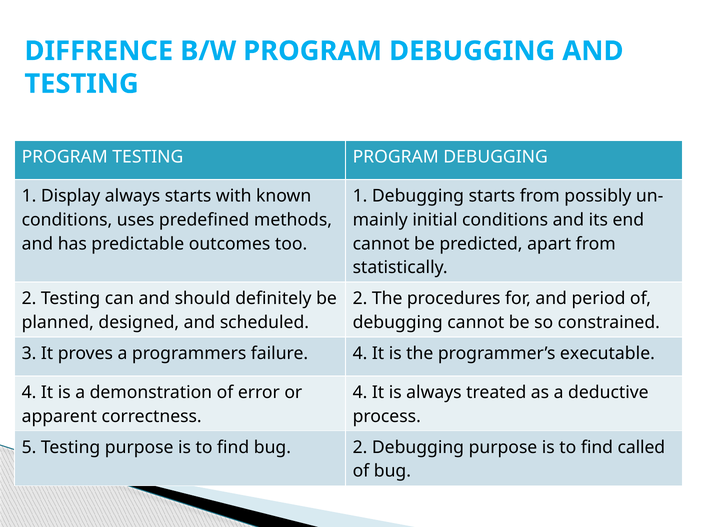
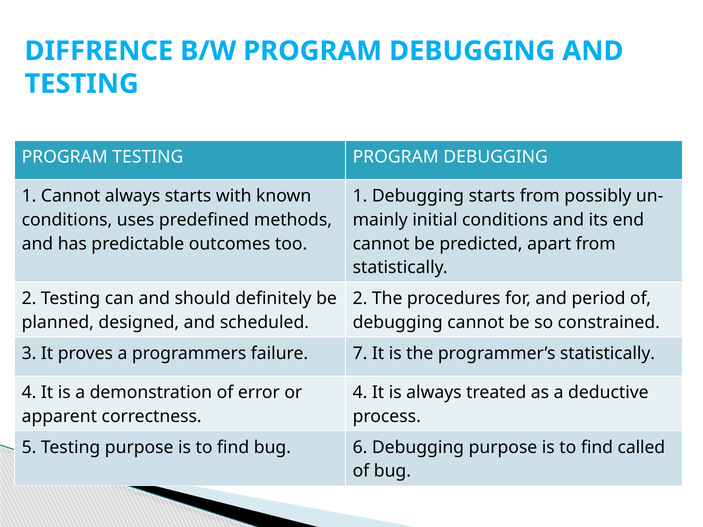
1 Display: Display -> Cannot
failure 4: 4 -> 7
programmer’s executable: executable -> statistically
bug 2: 2 -> 6
